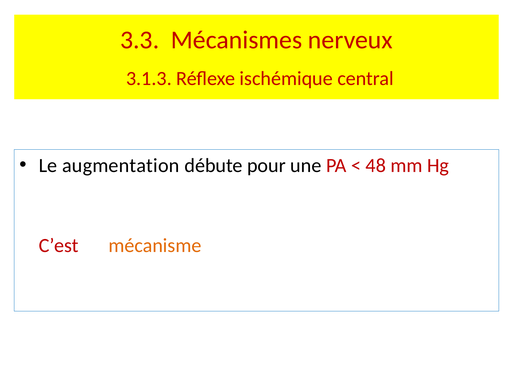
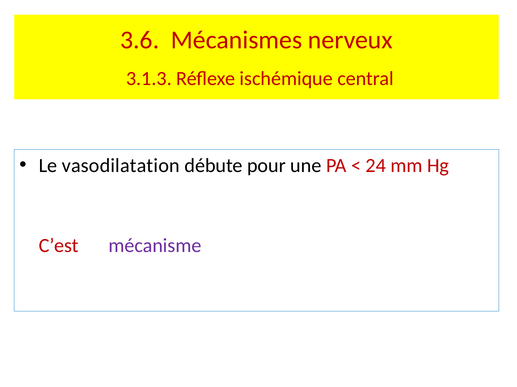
3.3: 3.3 -> 3.6
augmentation: augmentation -> vasodilatation
48: 48 -> 24
mécanisme colour: orange -> purple
